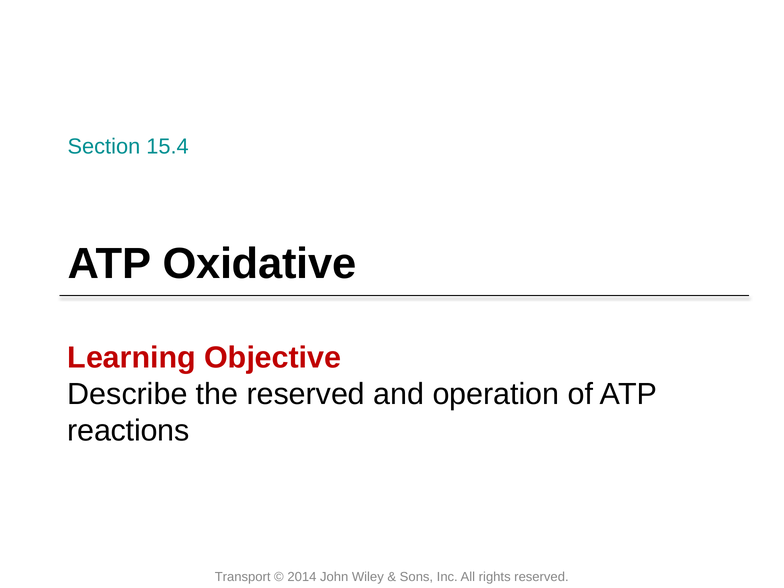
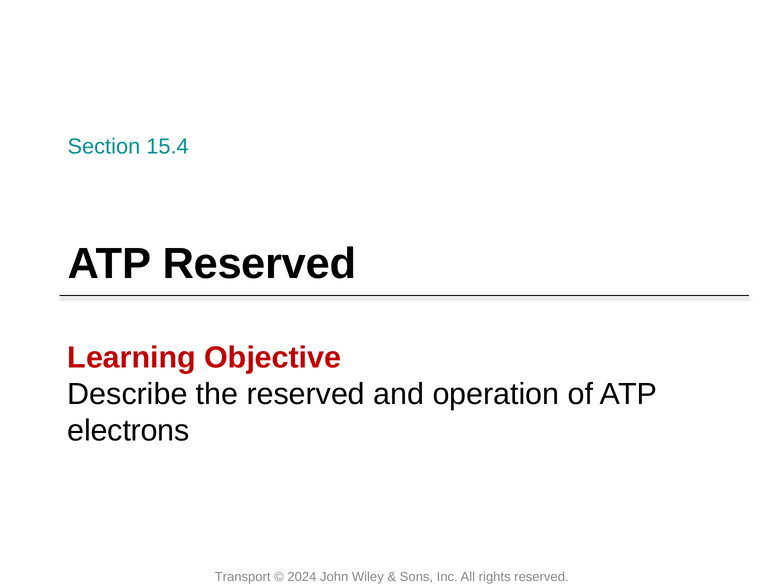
ATP Oxidative: Oxidative -> Reserved
reactions: reactions -> electrons
2014: 2014 -> 2024
